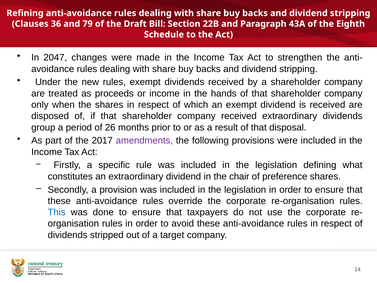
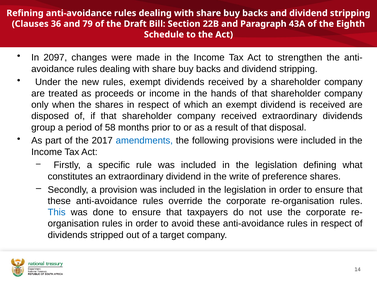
2047: 2047 -> 2097
26: 26 -> 58
amendments colour: purple -> blue
chair: chair -> write
